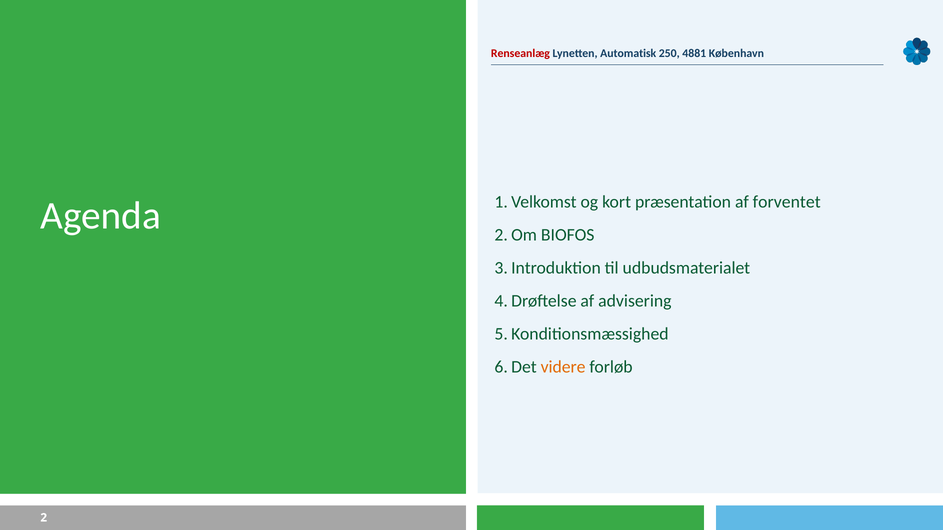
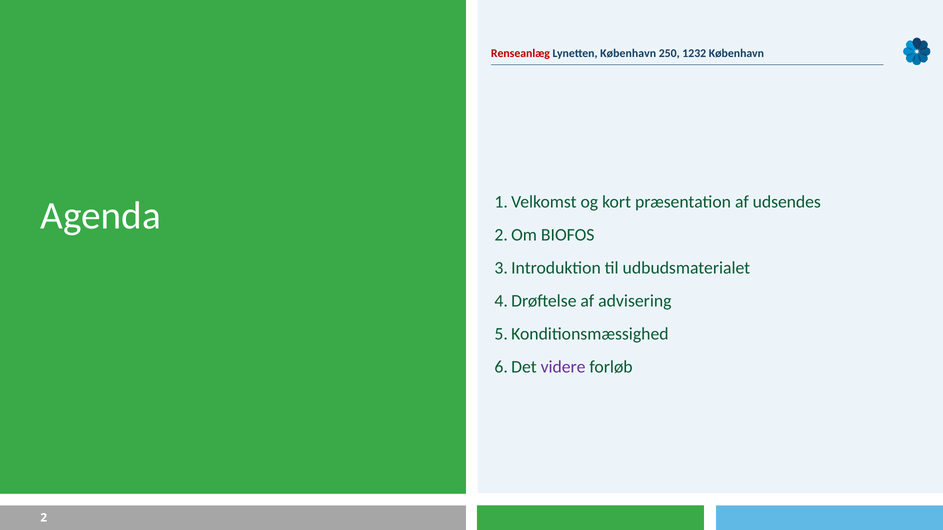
Lynetten Automatisk: Automatisk -> København
4881: 4881 -> 1232
forventet: forventet -> udsendes
videre colour: orange -> purple
